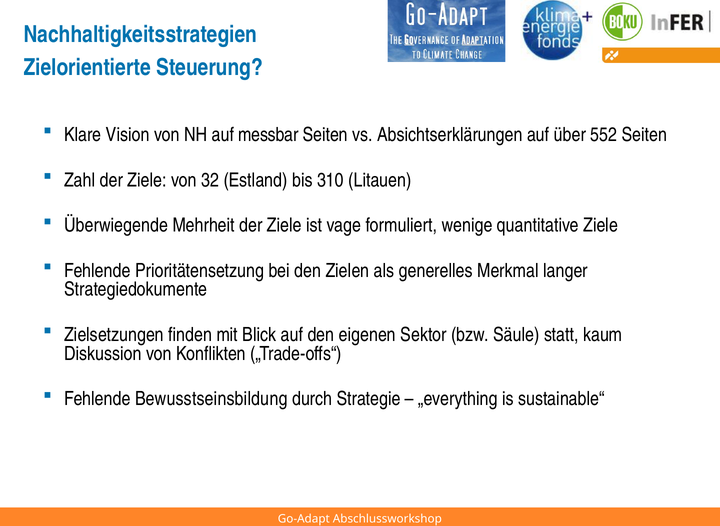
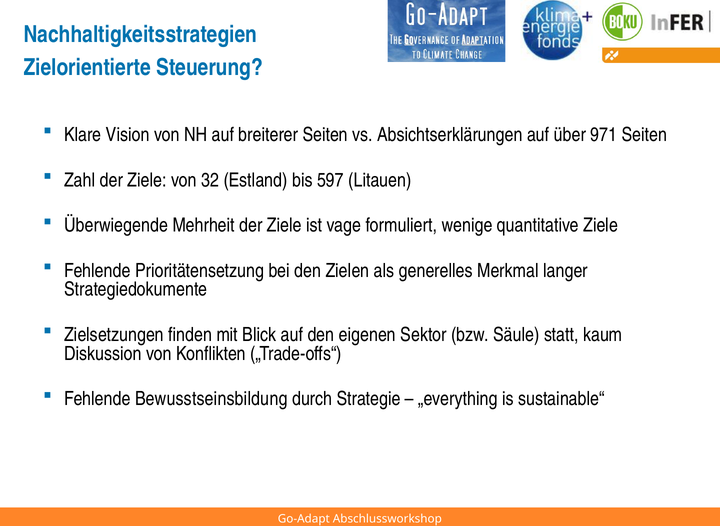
messbar: messbar -> breiterer
552: 552 -> 971
310: 310 -> 597
